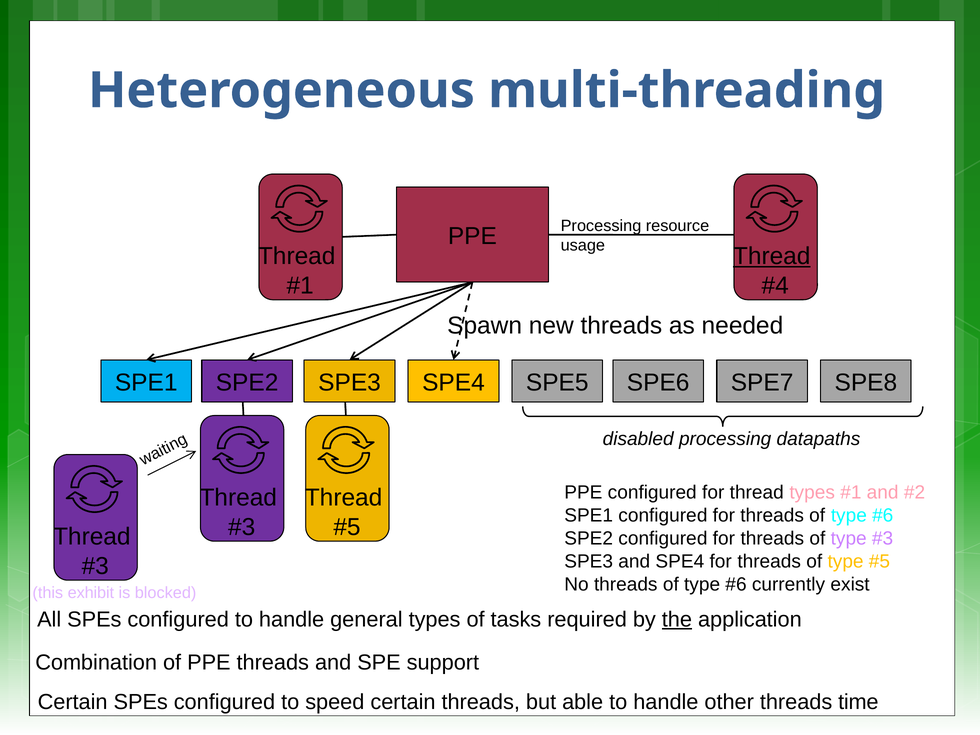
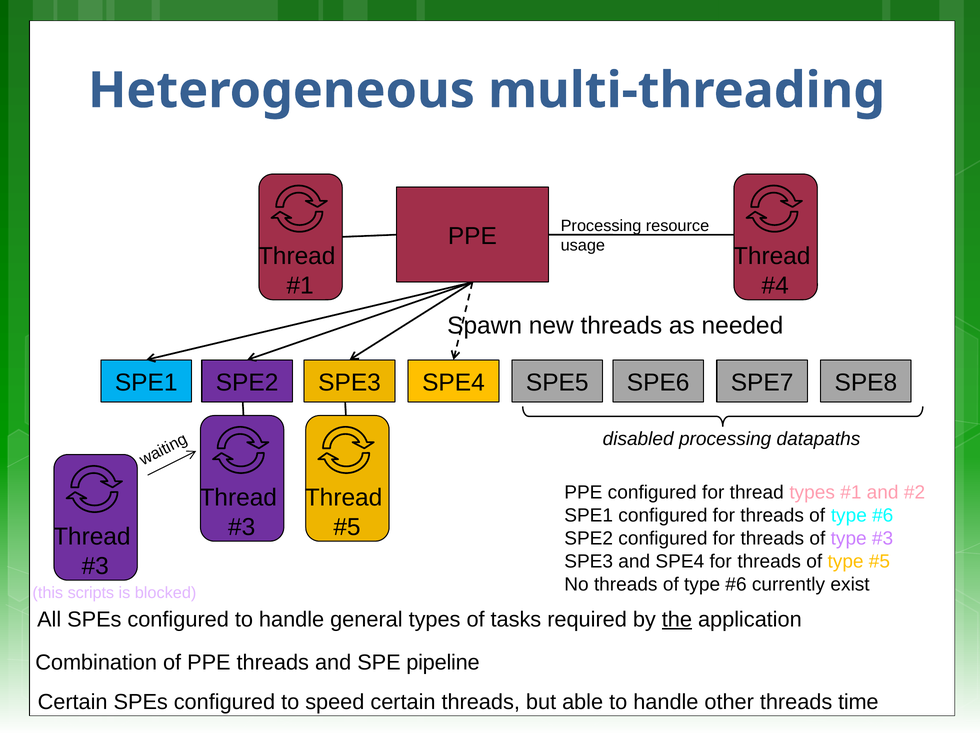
Thread at (772, 256) underline: present -> none
exhibit: exhibit -> scripts
support: support -> pipeline
